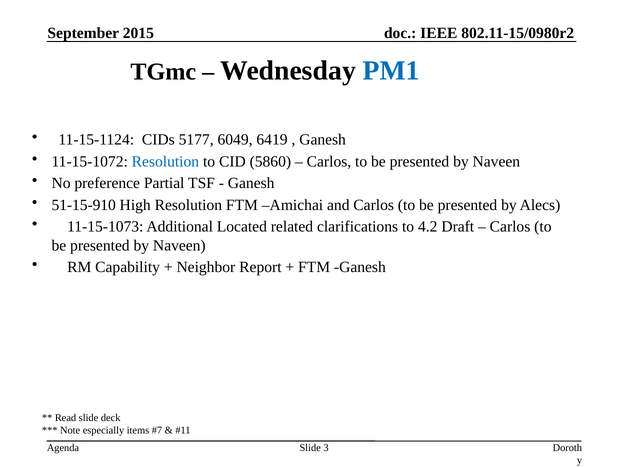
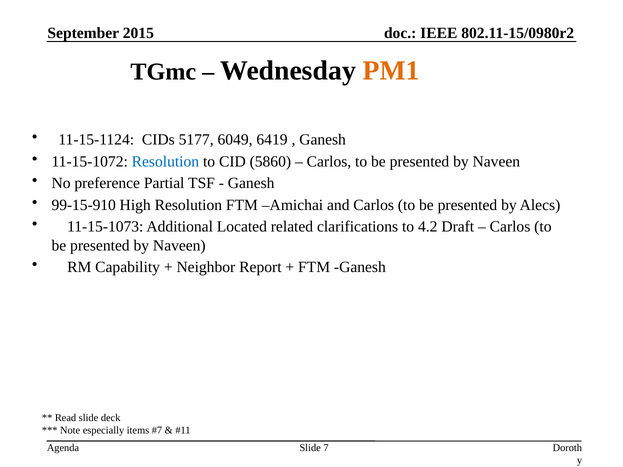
PM1 colour: blue -> orange
51-15-910: 51-15-910 -> 99-15-910
3: 3 -> 7
